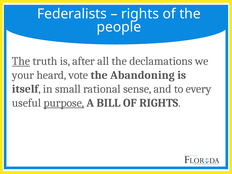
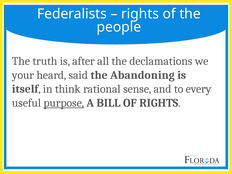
The at (21, 61) underline: present -> none
vote: vote -> said
small: small -> think
